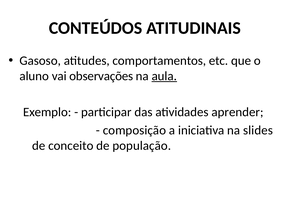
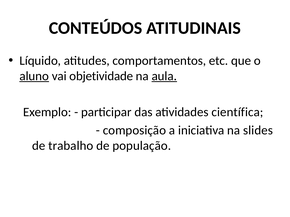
Gasoso: Gasoso -> Líquido
aluno underline: none -> present
observações: observações -> objetividade
aprender: aprender -> científica
conceito: conceito -> trabalho
